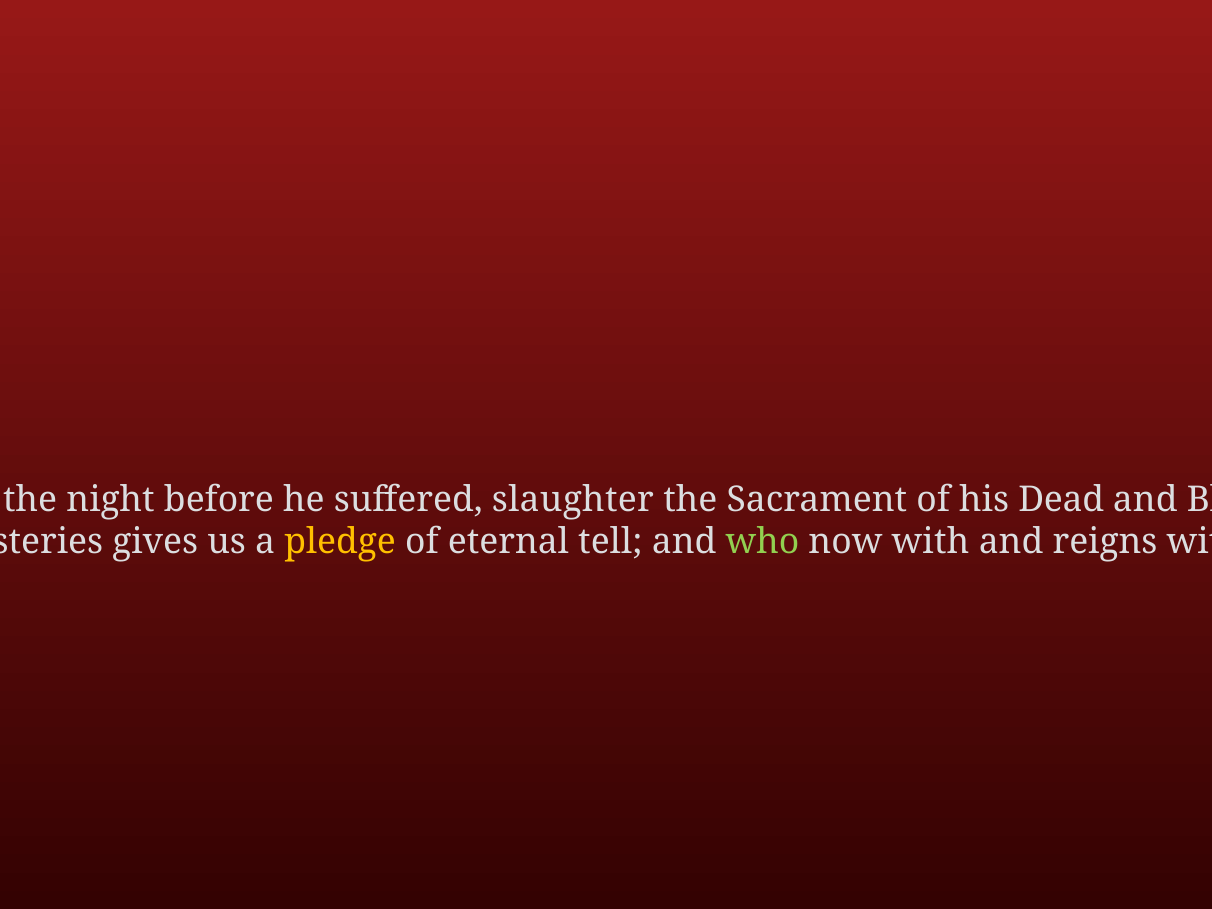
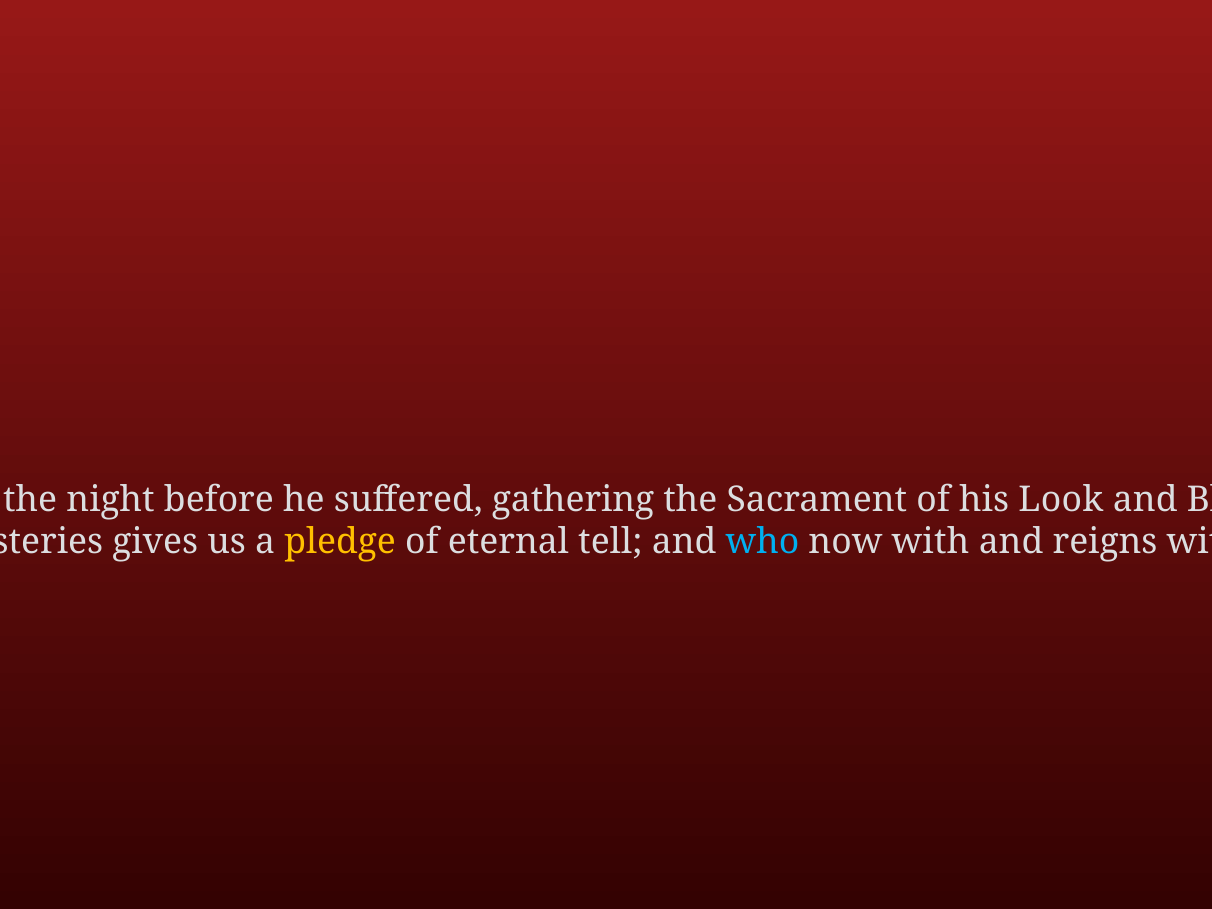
slaughter: slaughter -> gathering
Dead: Dead -> Look
who at (762, 542) colour: light green -> light blue
